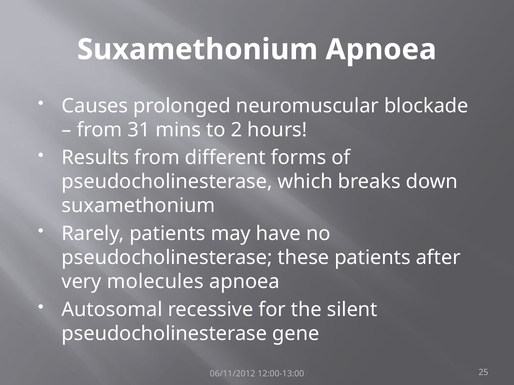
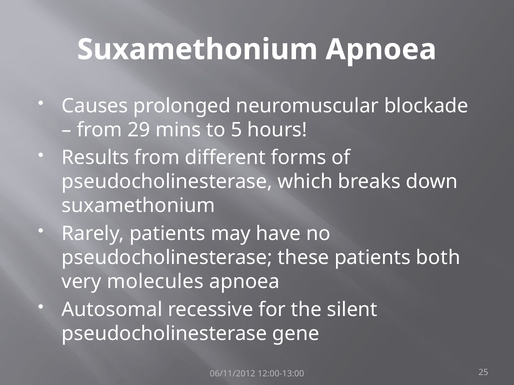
31: 31 -> 29
2: 2 -> 5
after: after -> both
